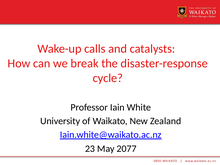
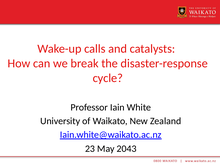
2077: 2077 -> 2043
